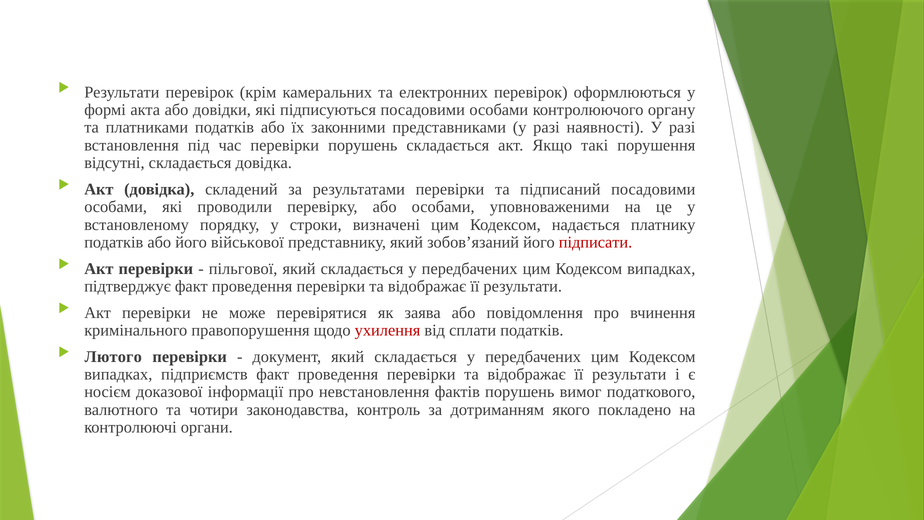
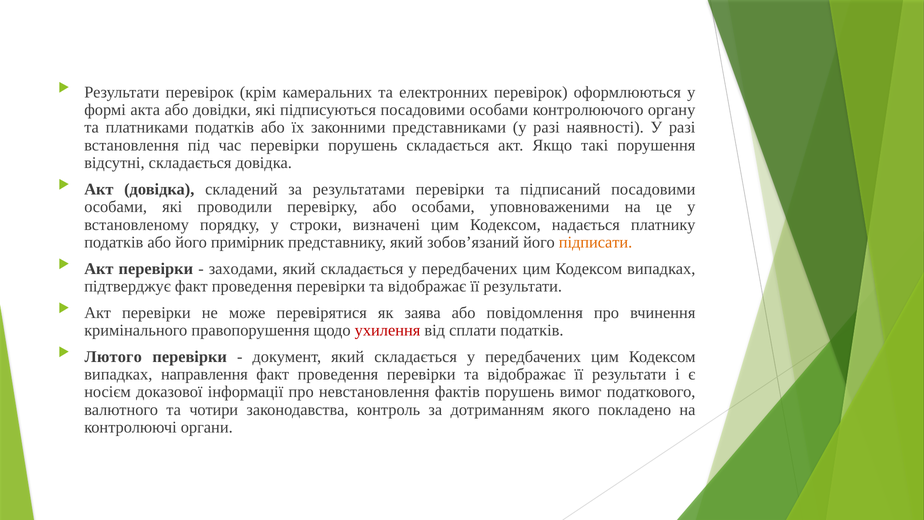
військової: військової -> примірник
підписати colour: red -> orange
пільгової: пільгової -> заходами
підприємств: підприємств -> направлення
